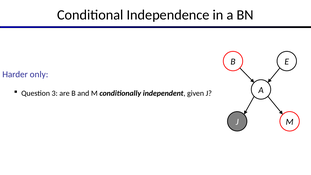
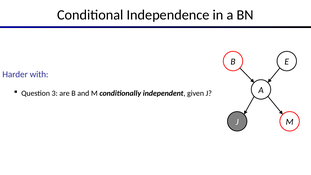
only: only -> with
